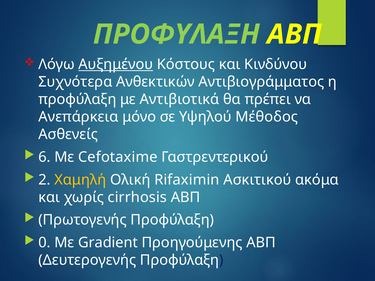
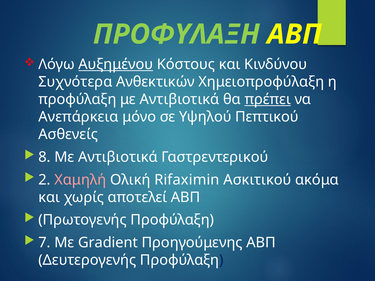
Αντιβιογράμματος: Αντιβιογράμματος -> Χημειοπροφύλαξη
πρέπει underline: none -> present
Μέθοδος: Μέθοδος -> Πεπτικού
6: 6 -> 8
Cefotaxime at (118, 157): Cefotaxime -> Αντιβιοτικά
Χαμηλή colour: yellow -> pink
cirrhosis: cirrhosis -> αποτελεί
0: 0 -> 7
